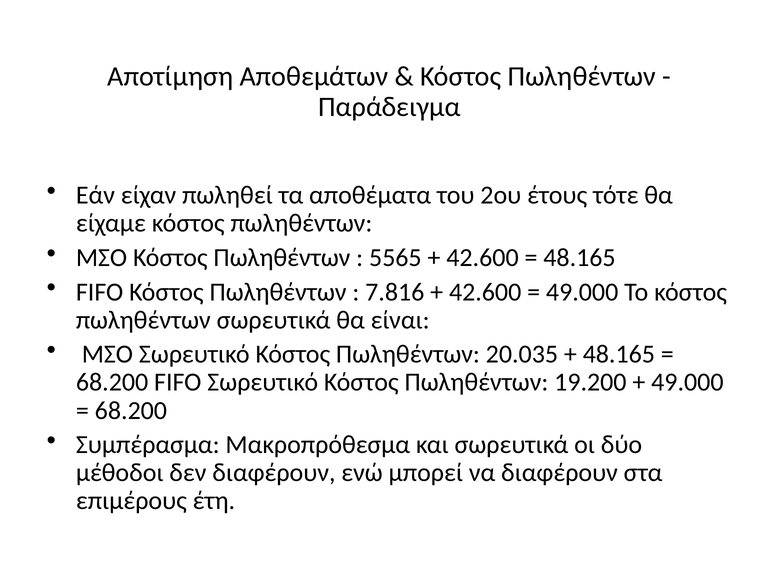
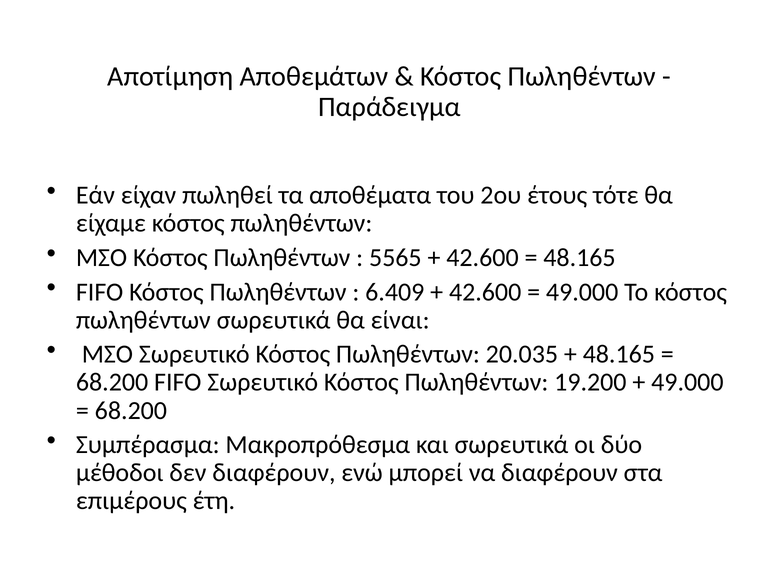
7.816: 7.816 -> 6.409
